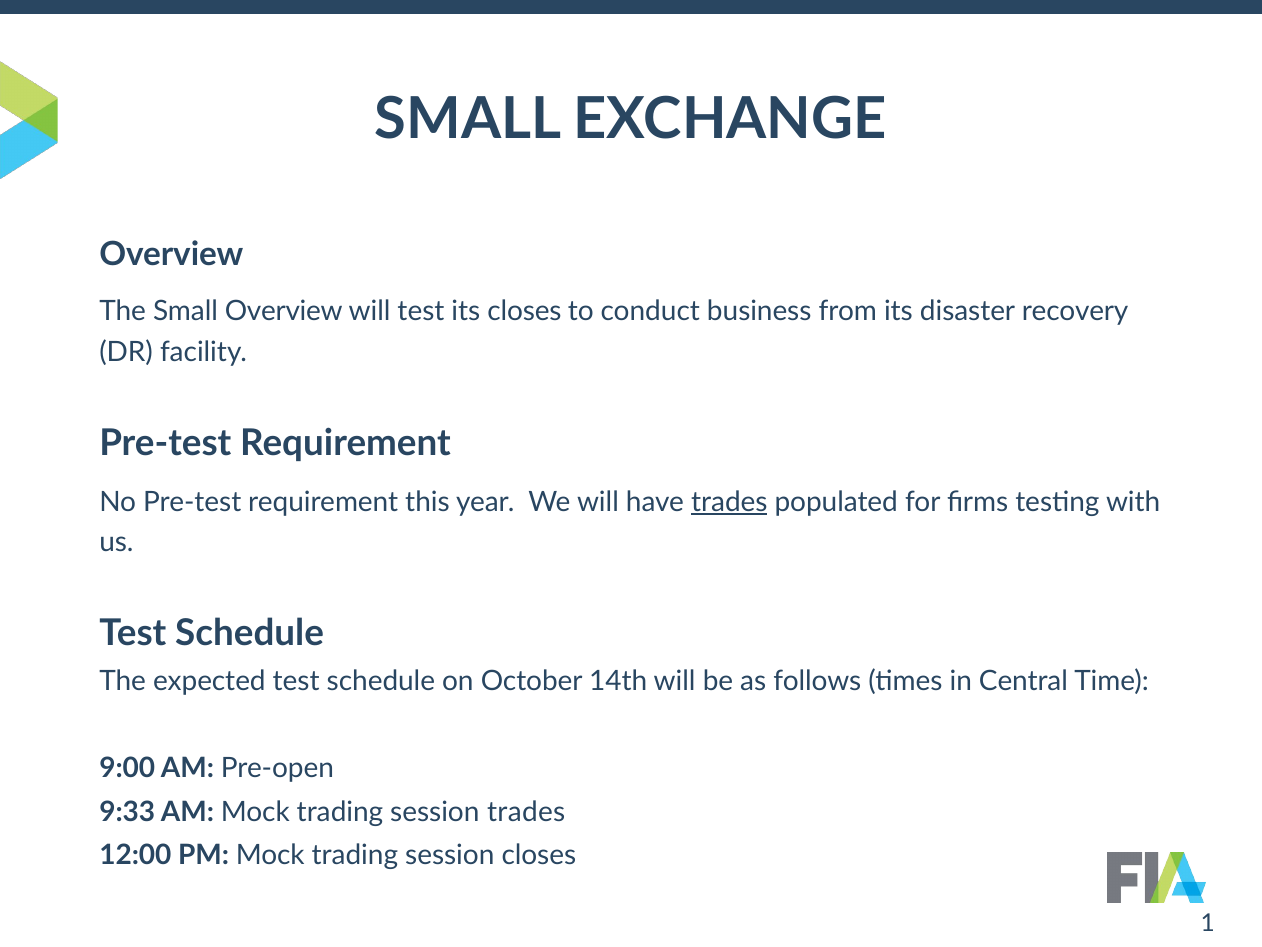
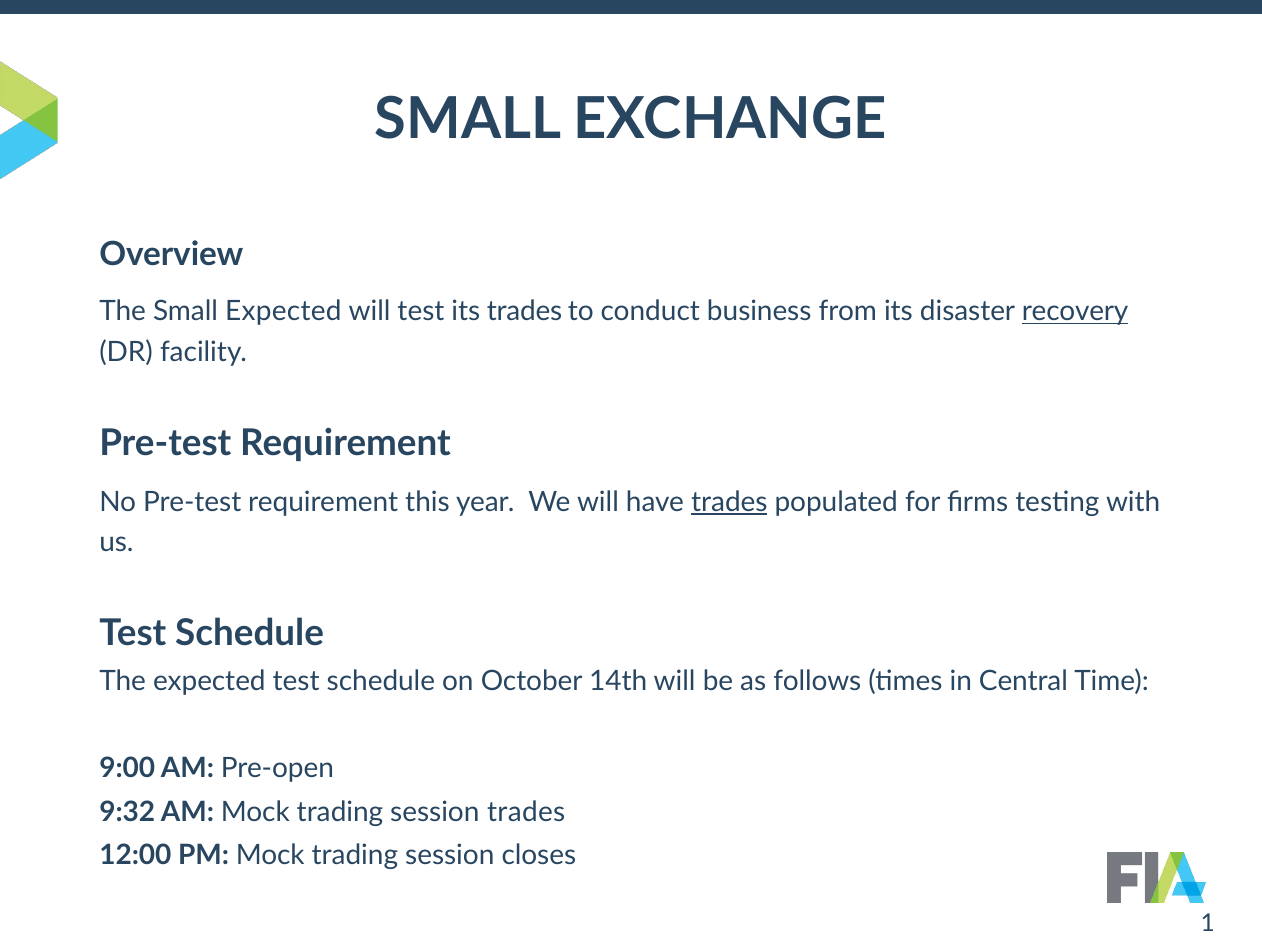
Small Overview: Overview -> Expected
its closes: closes -> trades
recovery underline: none -> present
9:33: 9:33 -> 9:32
